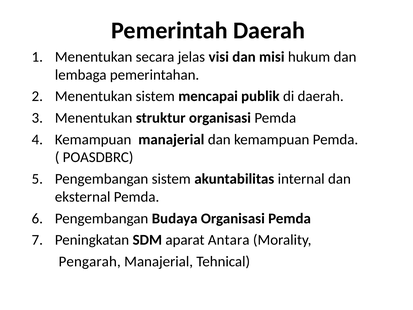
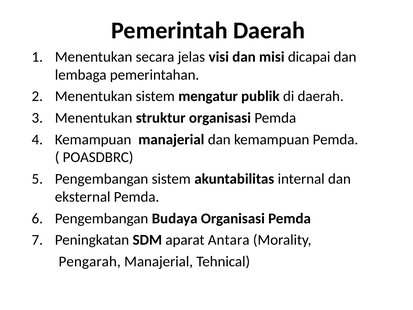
hukum: hukum -> dicapai
mencapai: mencapai -> mengatur
